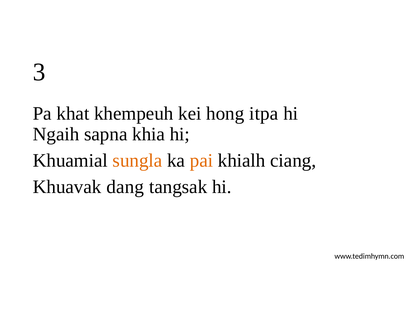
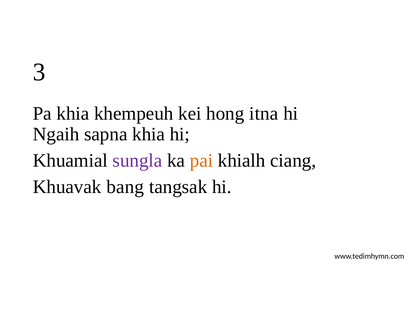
Pa khat: khat -> khia
itpa: itpa -> itna
sungla colour: orange -> purple
dang: dang -> bang
